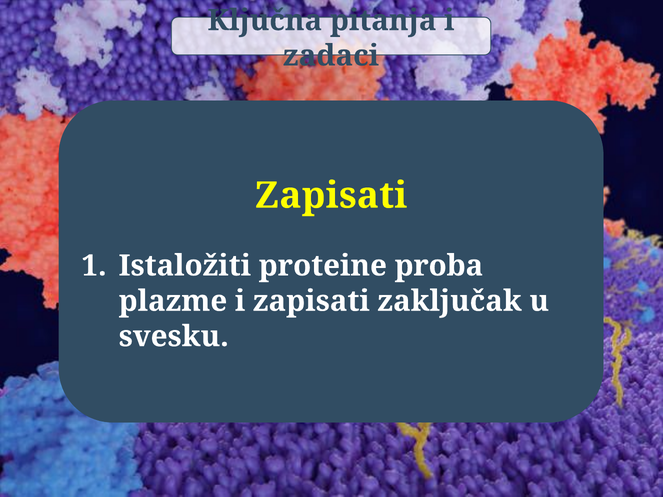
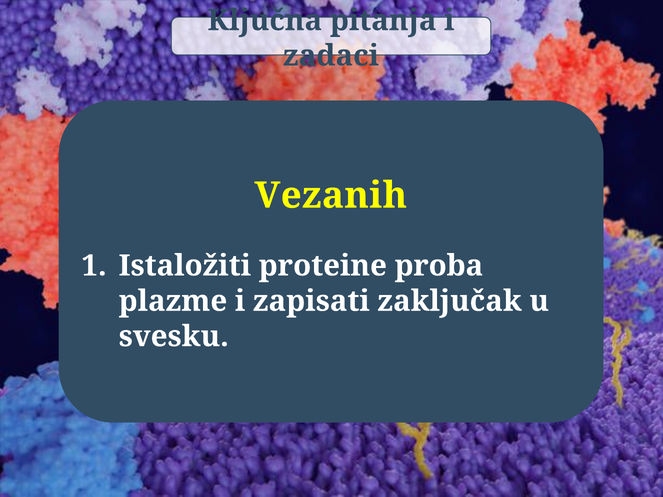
Zapisati at (331, 196): Zapisati -> Vezanih
